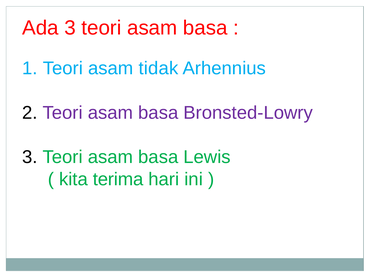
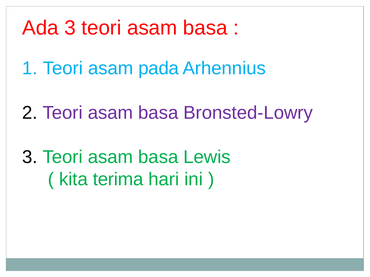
tidak: tidak -> pada
